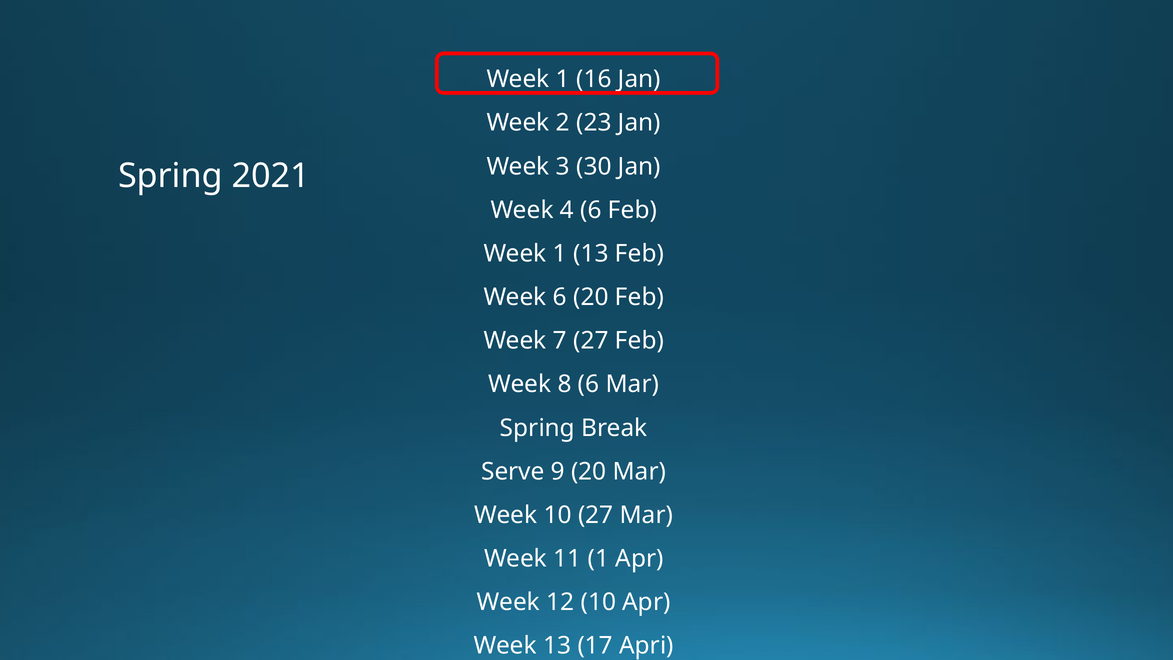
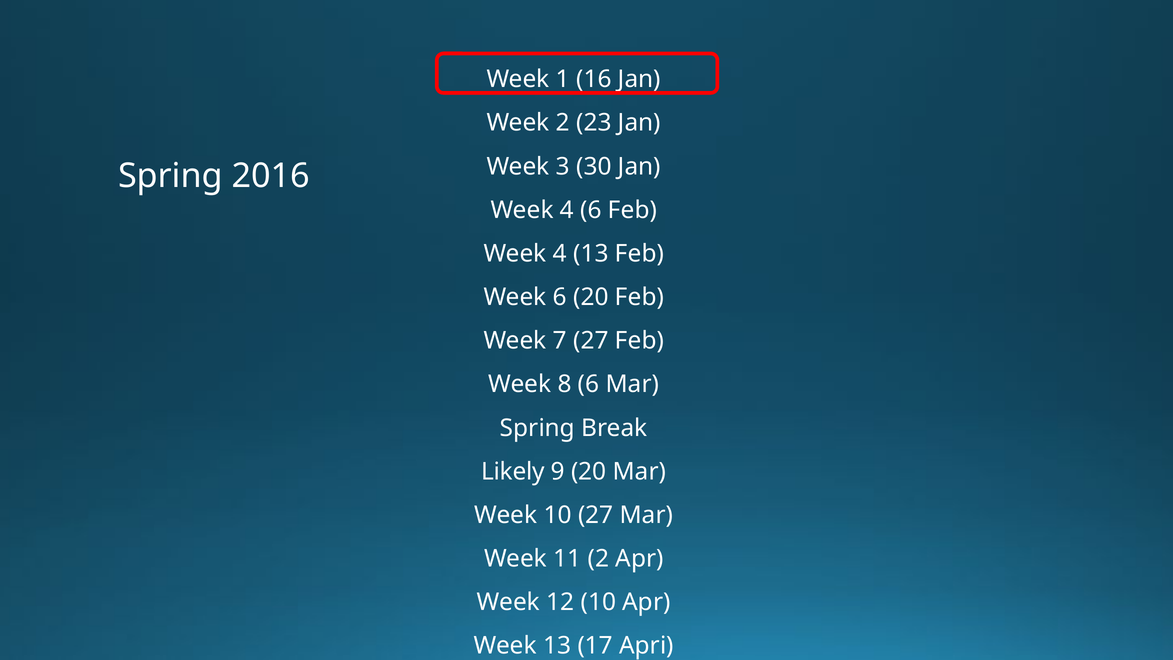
2021: 2021 -> 2016
1 at (560, 254): 1 -> 4
Serve: Serve -> Likely
11 1: 1 -> 2
